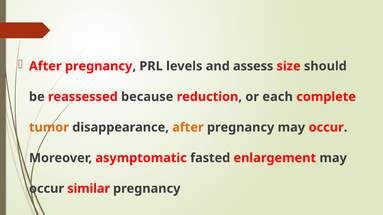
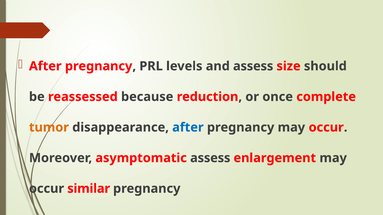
each: each -> once
after at (188, 128) colour: orange -> blue
asymptomatic fasted: fasted -> assess
